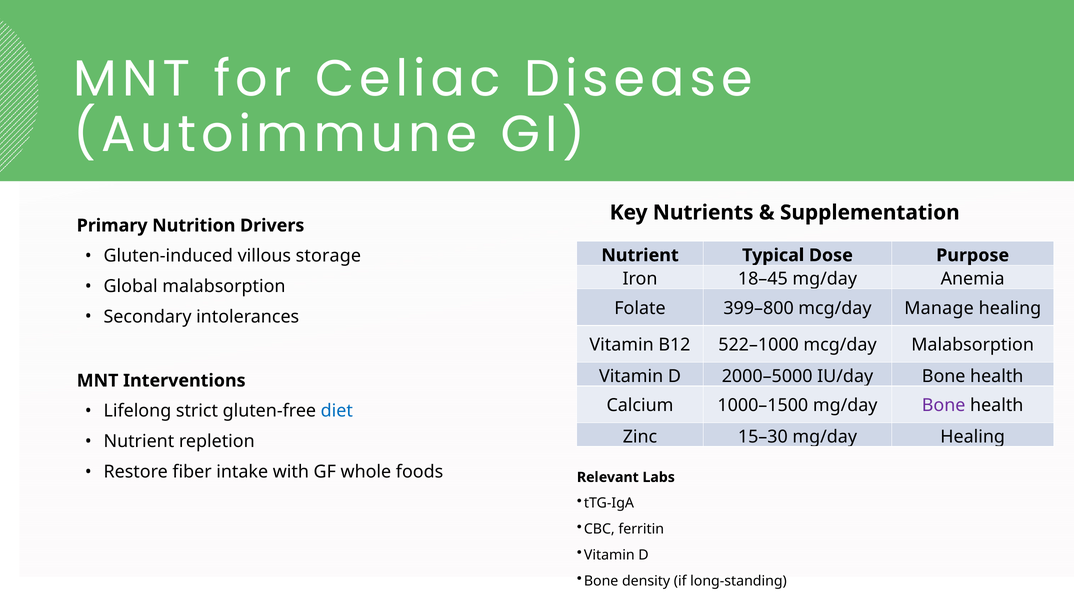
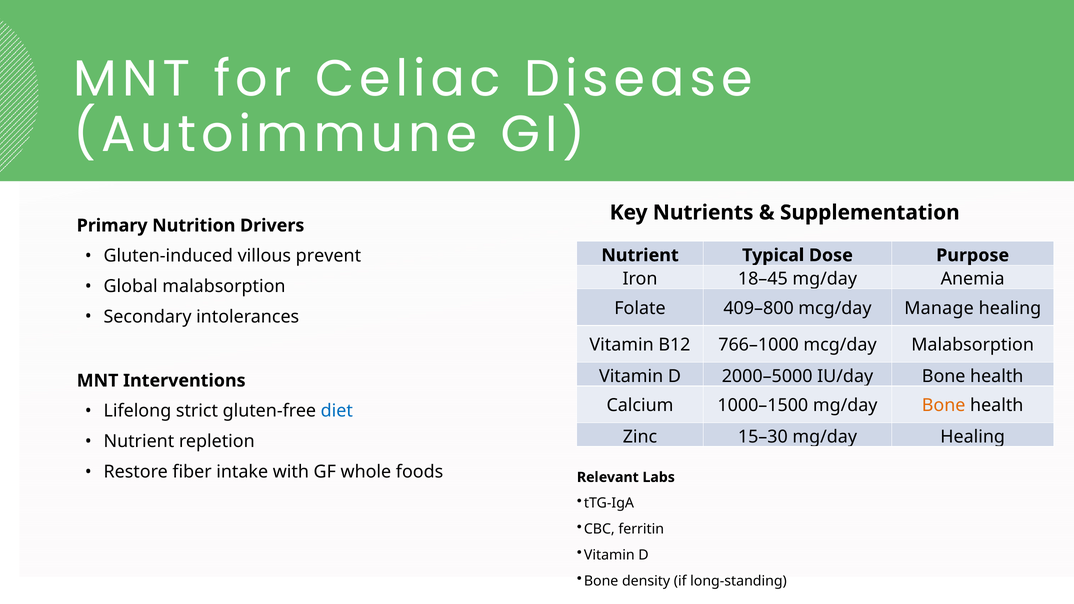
storage: storage -> prevent
399–800: 399–800 -> 409–800
522–1000: 522–1000 -> 766–1000
Bone at (944, 406) colour: purple -> orange
